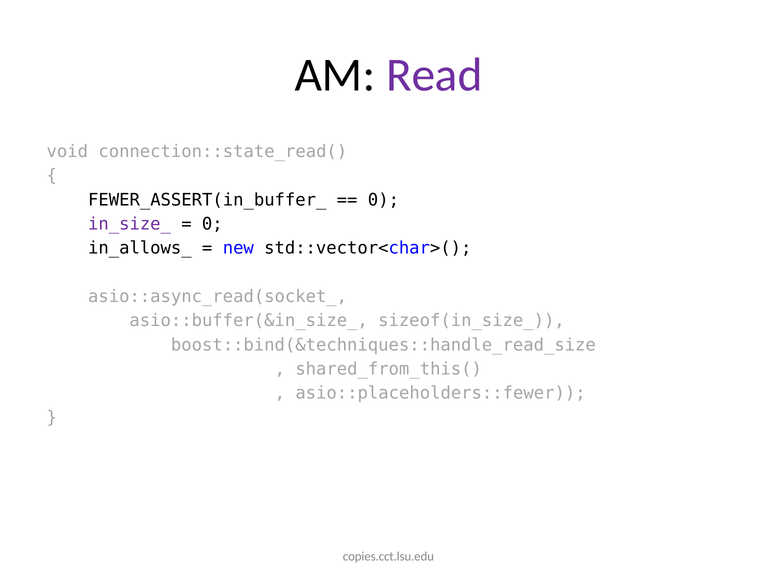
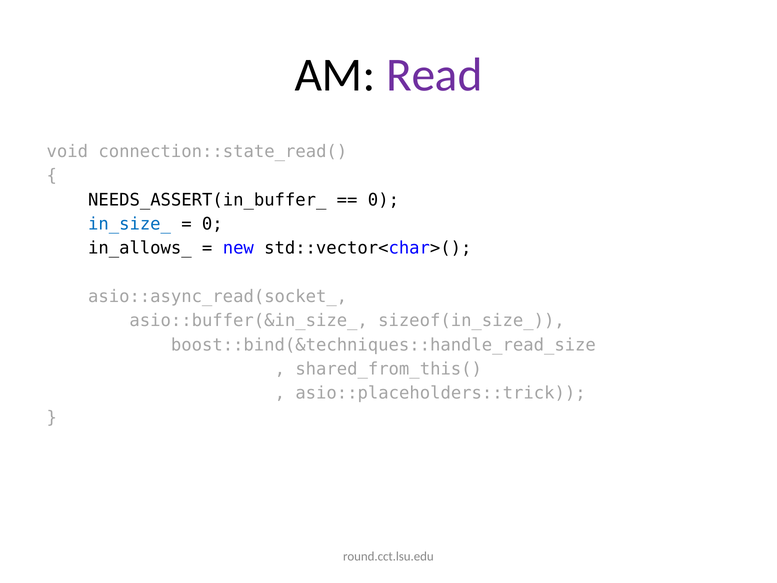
FEWER_ASSERT(in_buffer_: FEWER_ASSERT(in_buffer_ -> NEEDS_ASSERT(in_buffer_
in_size_ colour: purple -> blue
asio::placeholders::fewer: asio::placeholders::fewer -> asio::placeholders::trick
copies.cct.lsu.edu: copies.cct.lsu.edu -> round.cct.lsu.edu
